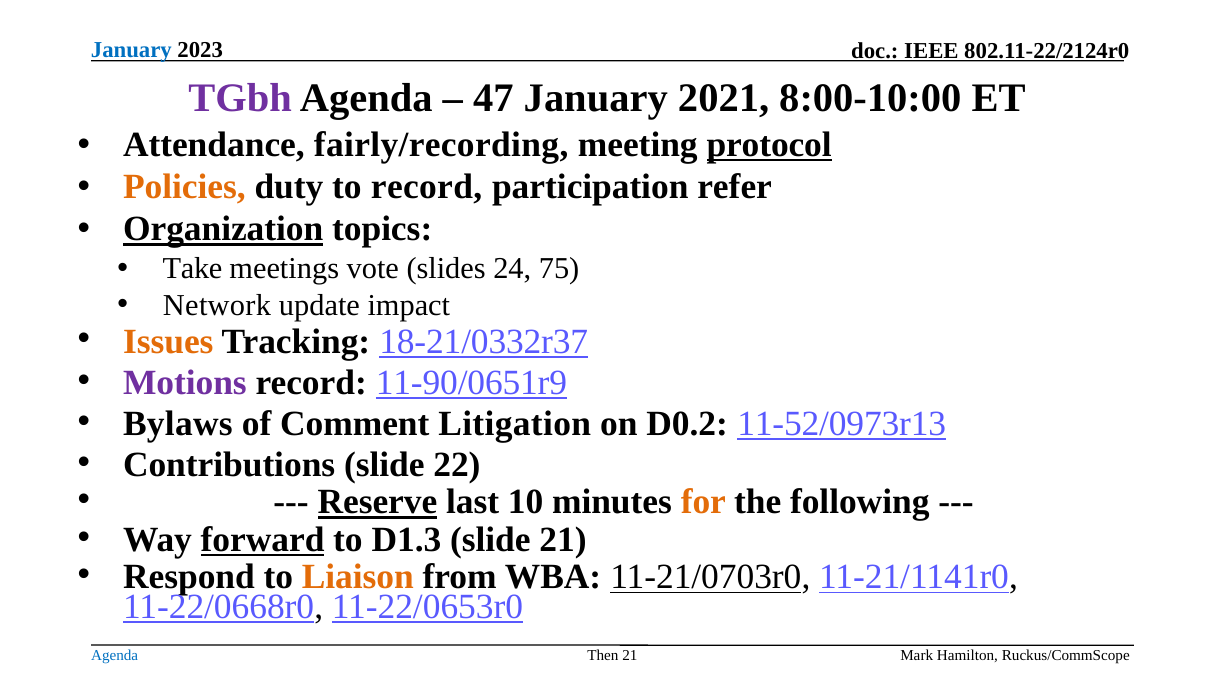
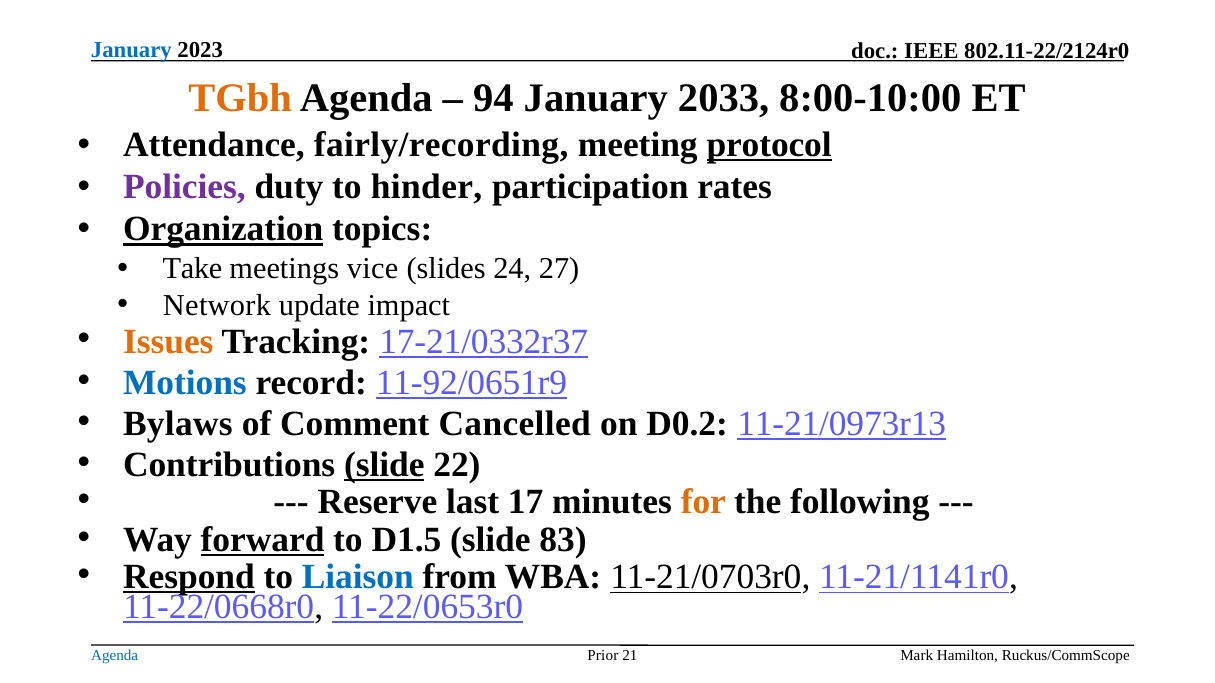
TGbh colour: purple -> orange
47: 47 -> 94
2021: 2021 -> 2033
Policies colour: orange -> purple
to record: record -> hinder
refer: refer -> rates
vote: vote -> vice
75: 75 -> 27
18-21/0332r37: 18-21/0332r37 -> 17-21/0332r37
Motions colour: purple -> blue
11-90/0651r9: 11-90/0651r9 -> 11-92/0651r9
Litigation: Litigation -> Cancelled
11-52/0973r13: 11-52/0973r13 -> 11-21/0973r13
slide at (384, 465) underline: none -> present
Reserve underline: present -> none
10: 10 -> 17
D1.3: D1.3 -> D1.5
slide 21: 21 -> 83
Respond underline: none -> present
Liaison colour: orange -> blue
Then: Then -> Prior
